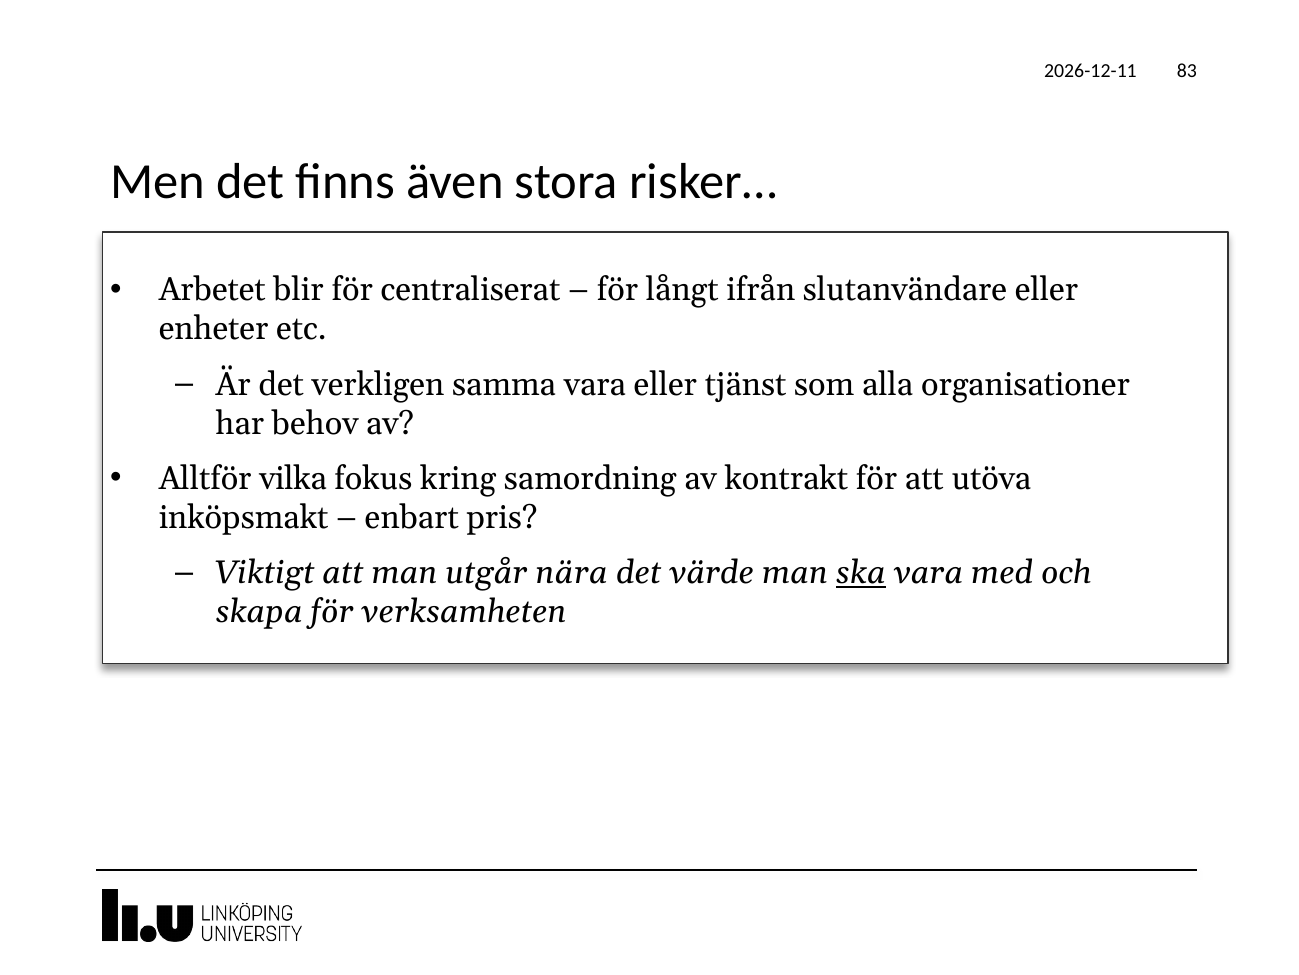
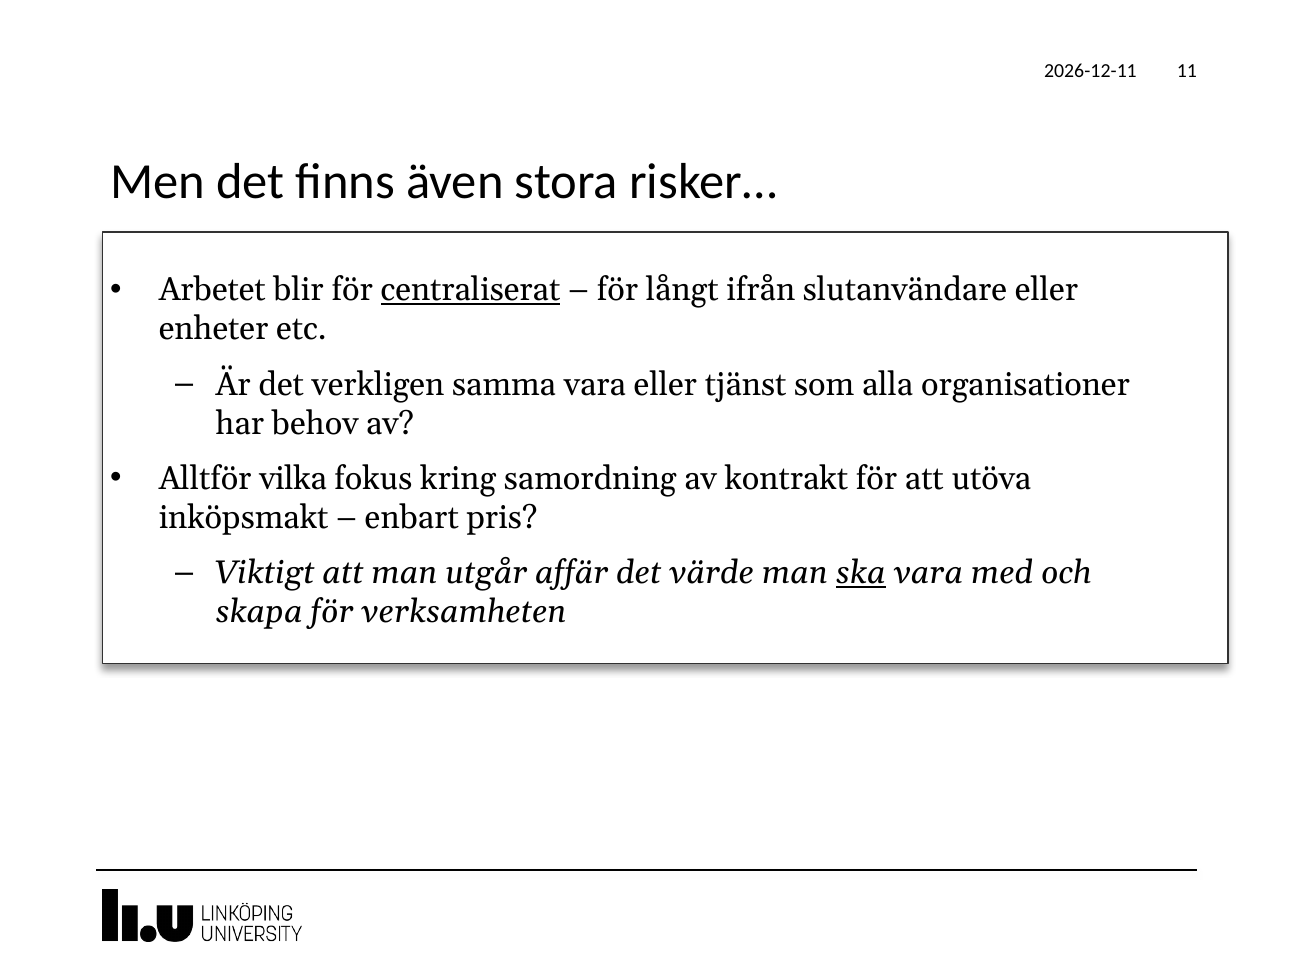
83: 83 -> 11
centraliserat underline: none -> present
nära: nära -> affär
